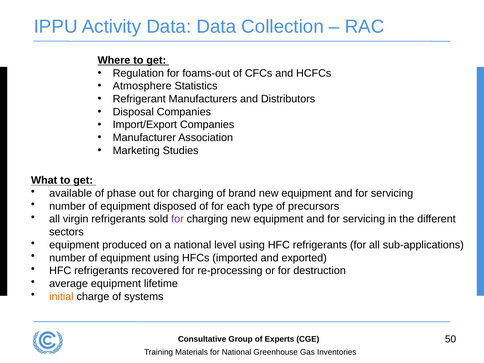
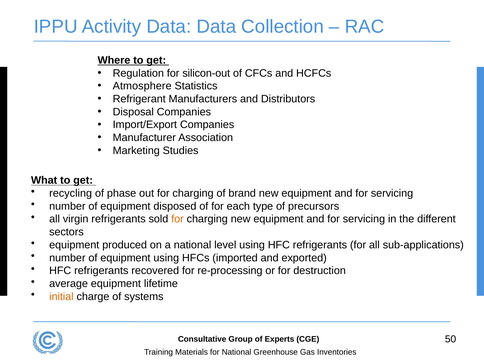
foams-out: foams-out -> silicon-out
available: available -> recycling
for at (177, 219) colour: purple -> orange
